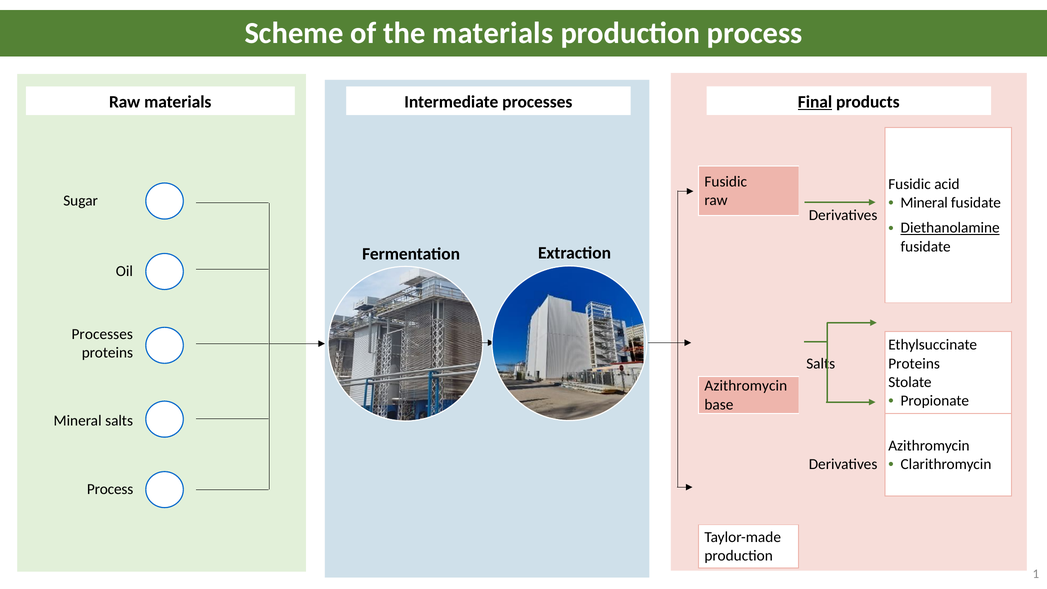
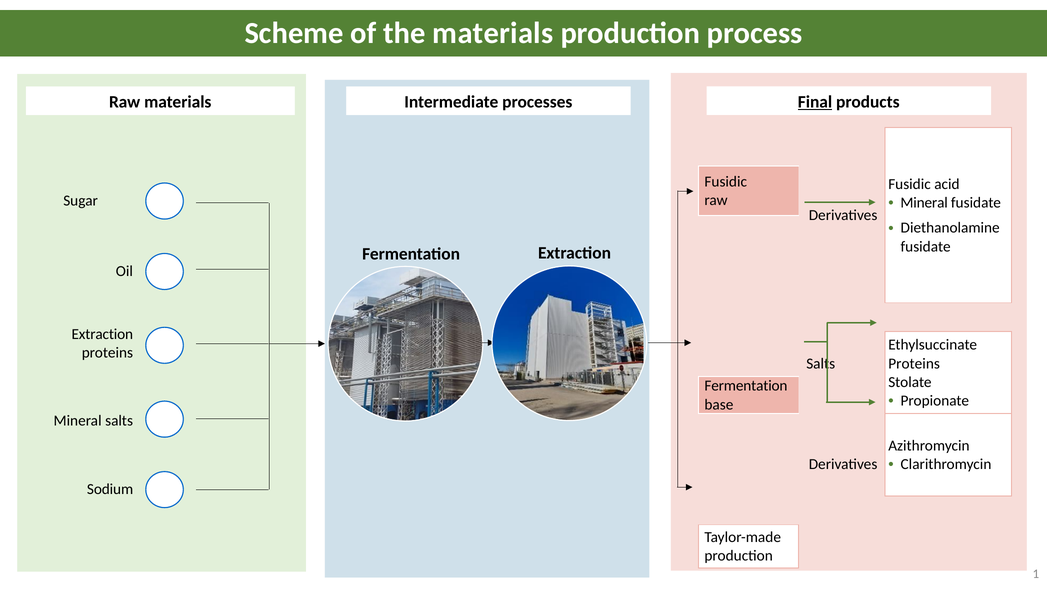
Diethanolamine underline: present -> none
Processes at (102, 334): Processes -> Extraction
Azithromycin at (746, 386): Azithromycin -> Fermentation
Process at (110, 489): Process -> Sodium
